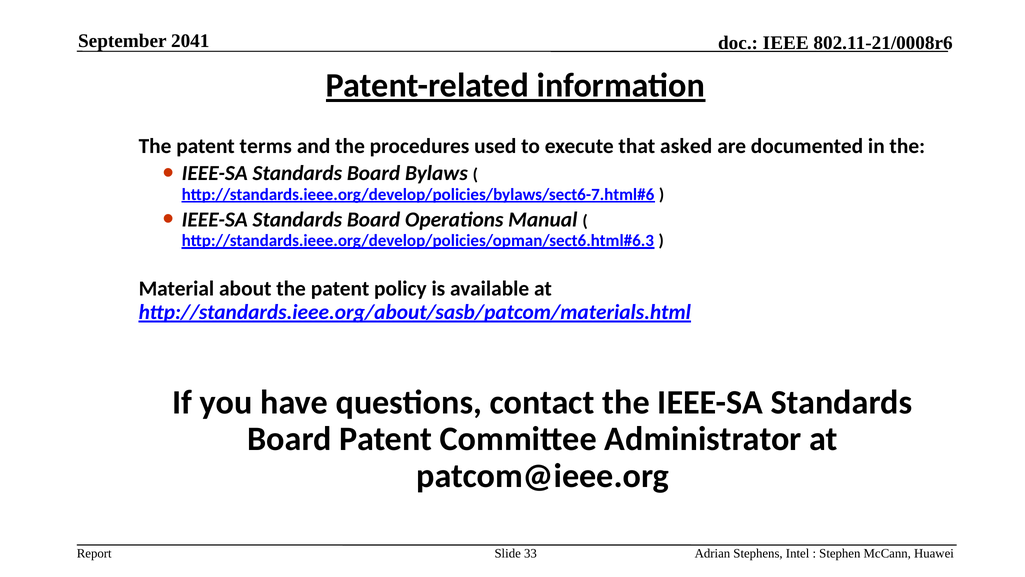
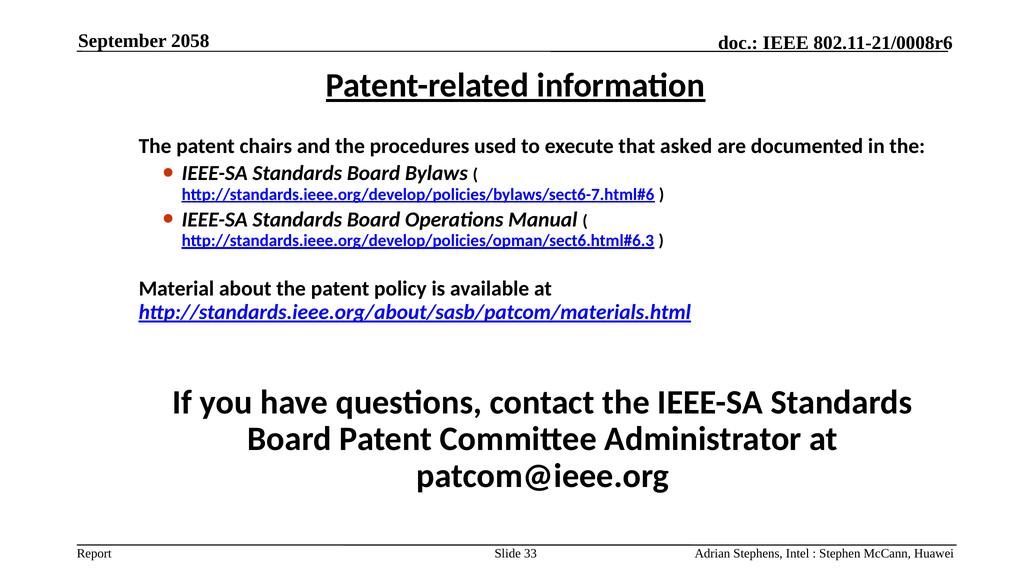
2041: 2041 -> 2058
terms: terms -> chairs
